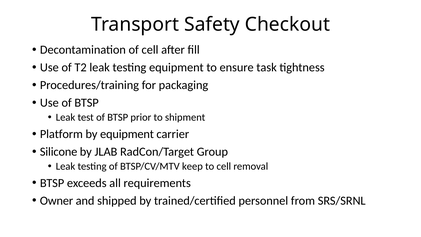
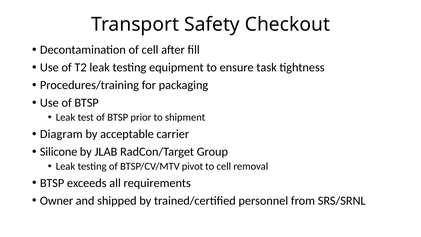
Platform: Platform -> Diagram
by equipment: equipment -> acceptable
keep: keep -> pivot
